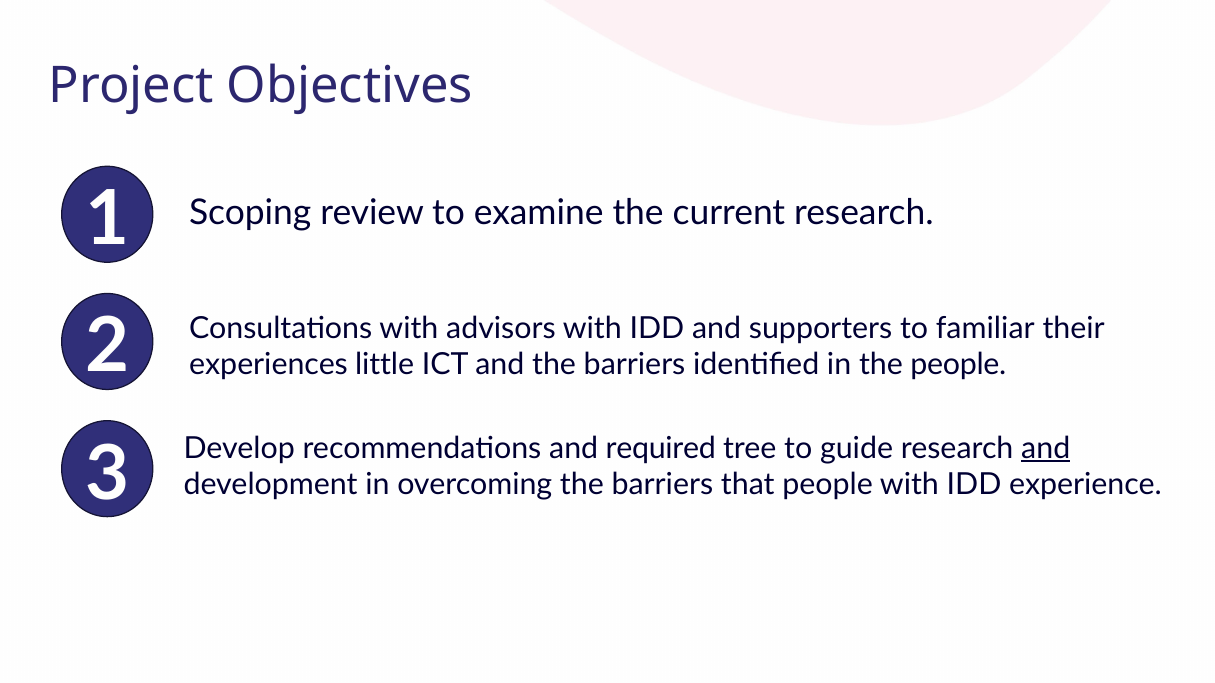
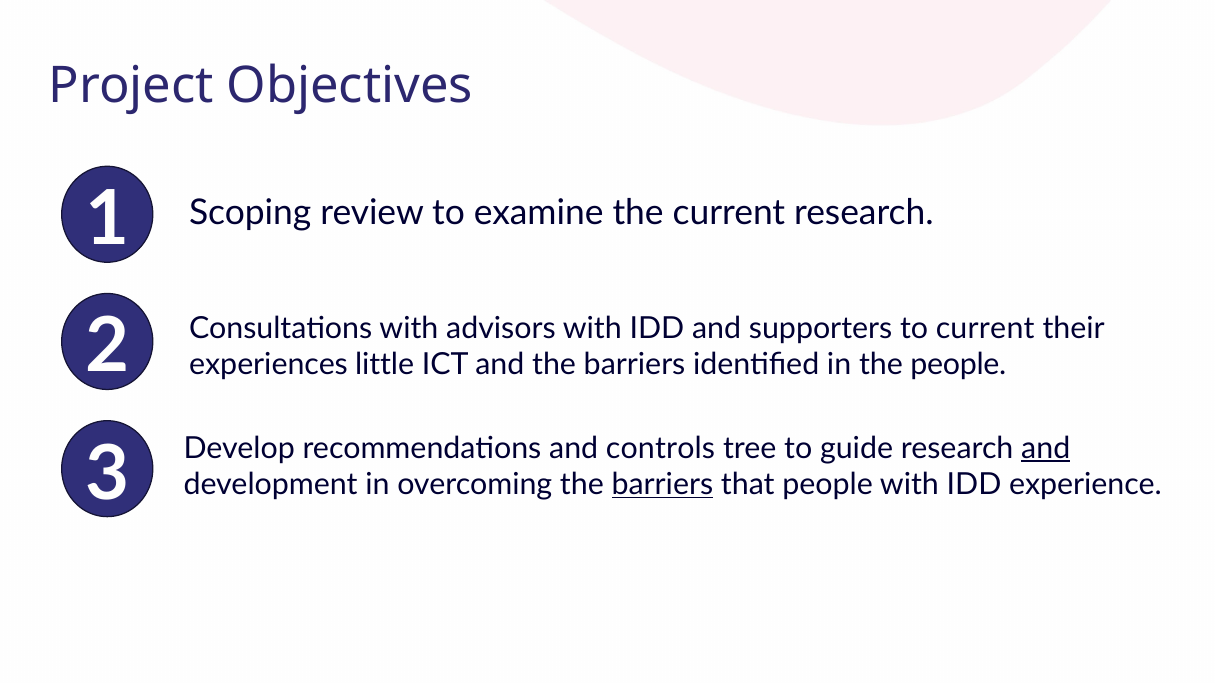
to familiar: familiar -> current
required: required -> controls
barriers at (662, 485) underline: none -> present
